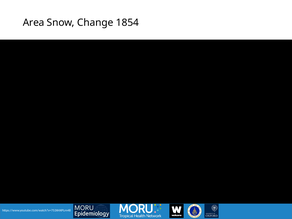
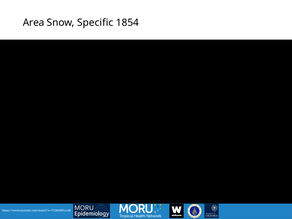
Change: Change -> Specific
